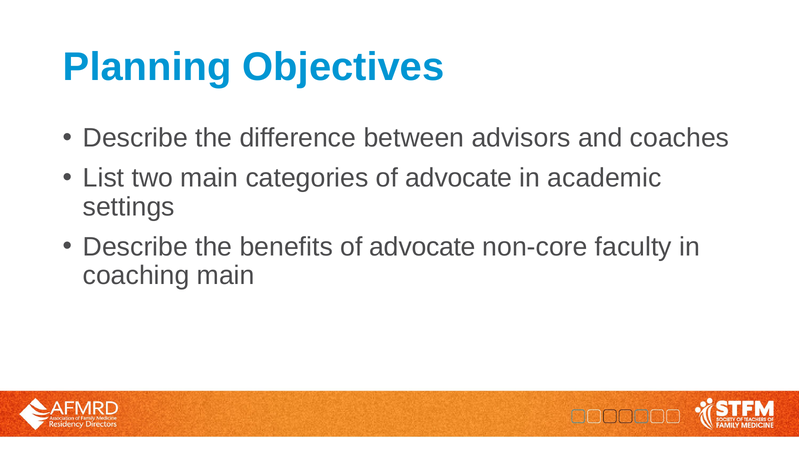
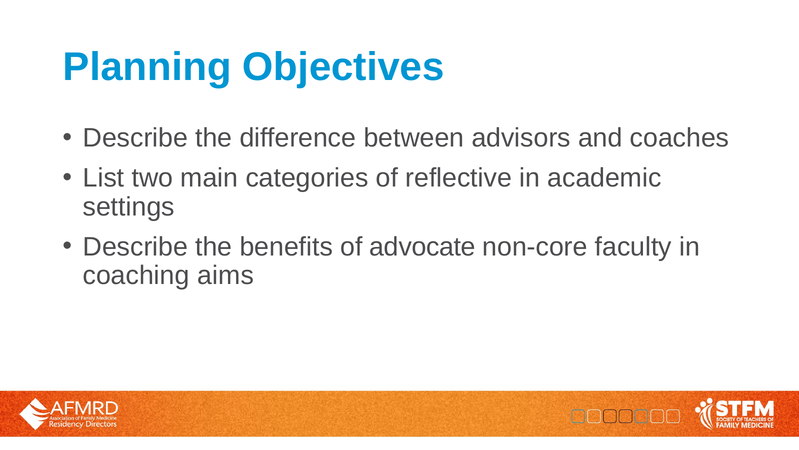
categories of advocate: advocate -> reflective
coaching main: main -> aims
